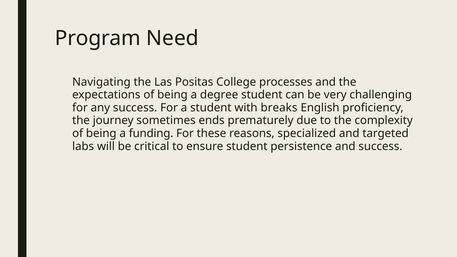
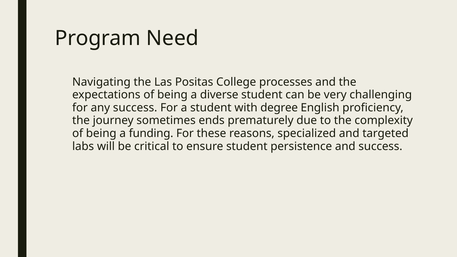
degree: degree -> diverse
breaks: breaks -> degree
